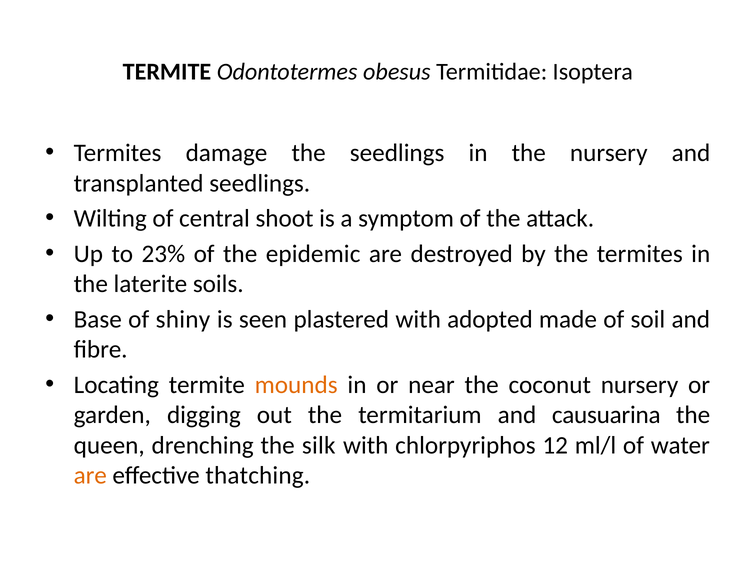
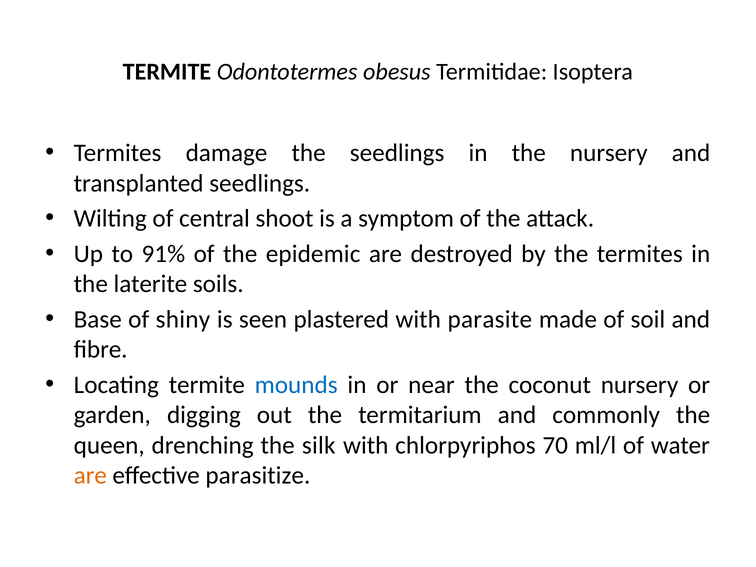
23%: 23% -> 91%
adopted: adopted -> parasite
mounds colour: orange -> blue
causuarina: causuarina -> commonly
12: 12 -> 70
thatching: thatching -> parasitize
